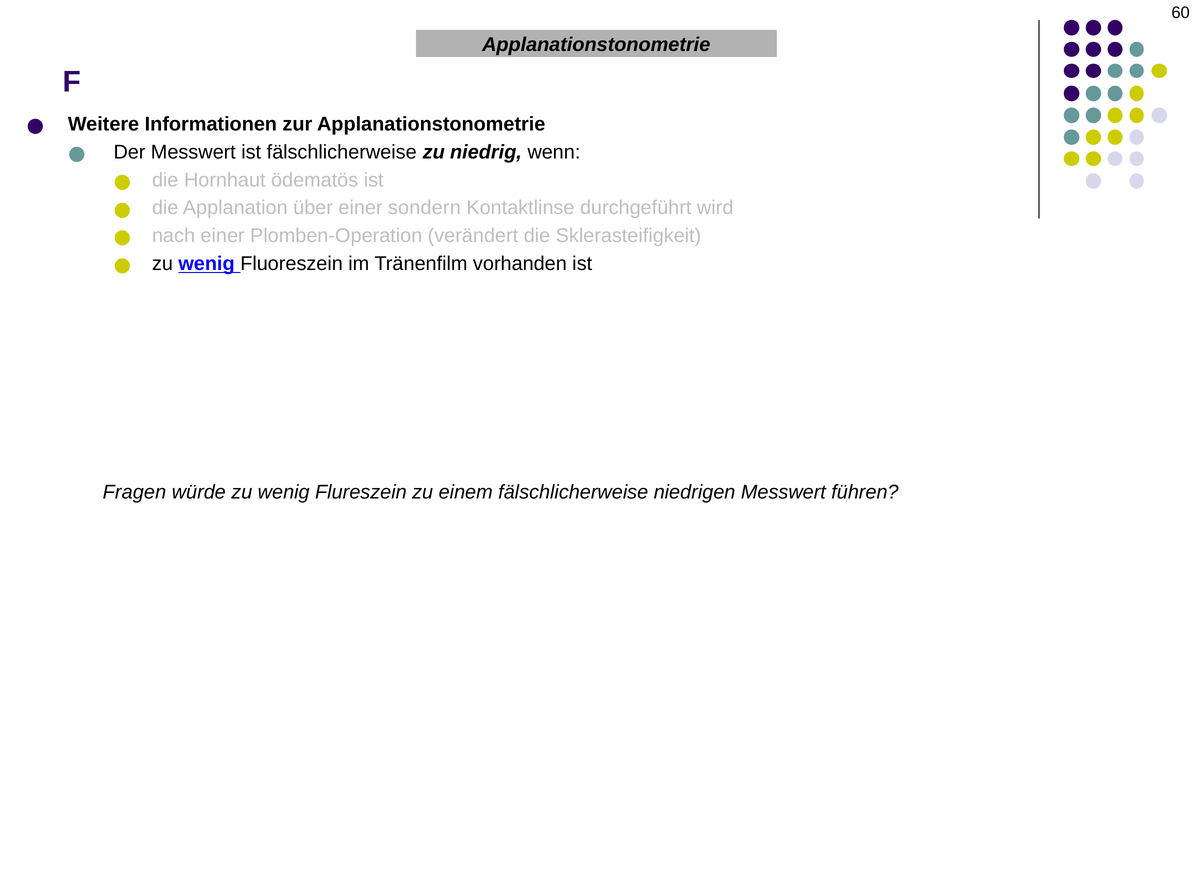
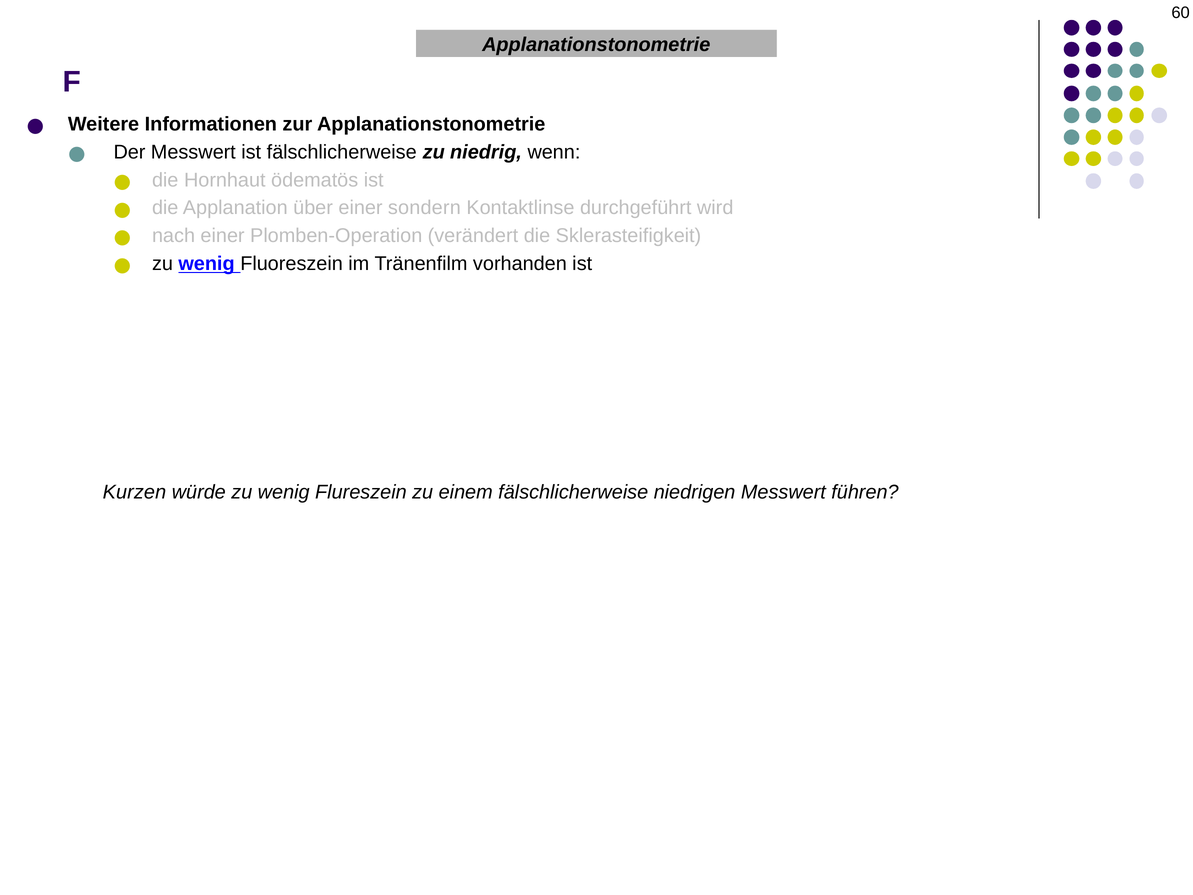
Fragen: Fragen -> Kurzen
